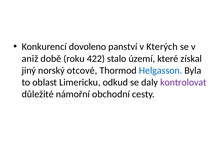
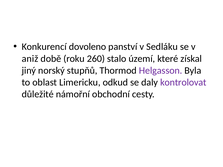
Kterých: Kterých -> Sedláku
422: 422 -> 260
otcové: otcové -> stupňů
Helgasson colour: blue -> purple
